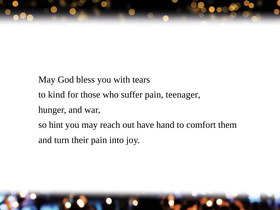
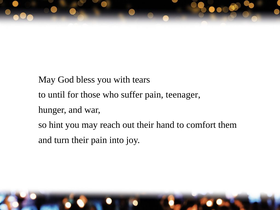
kind: kind -> until
out have: have -> their
